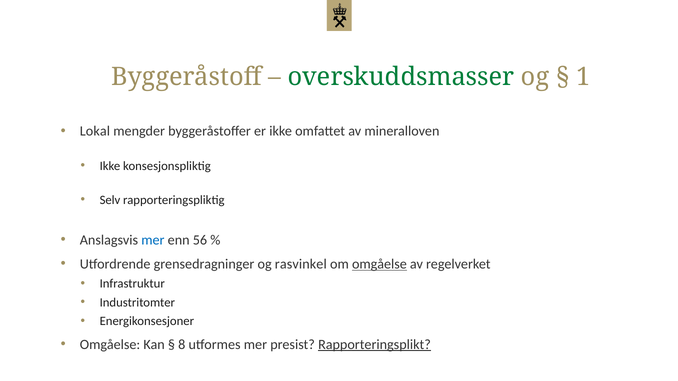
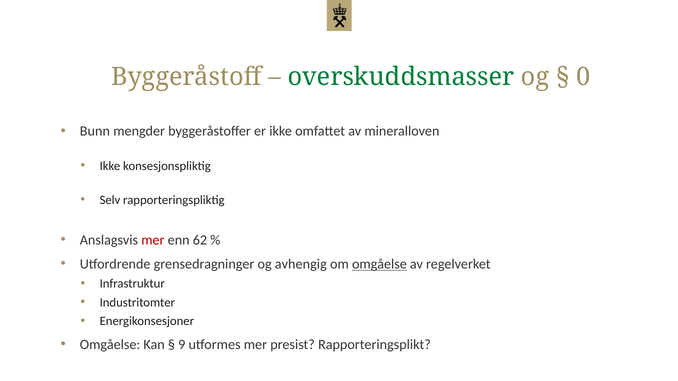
1: 1 -> 0
Lokal: Lokal -> Bunn
mer at (153, 240) colour: blue -> red
56: 56 -> 62
rasvinkel: rasvinkel -> avhengig
8: 8 -> 9
Rapporteringsplikt underline: present -> none
